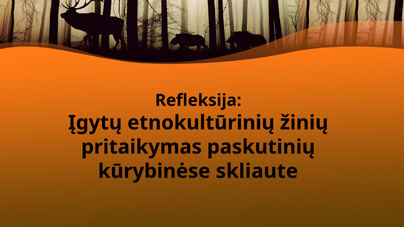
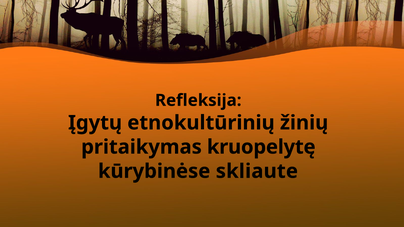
paskutinių: paskutinių -> kruopelytę
